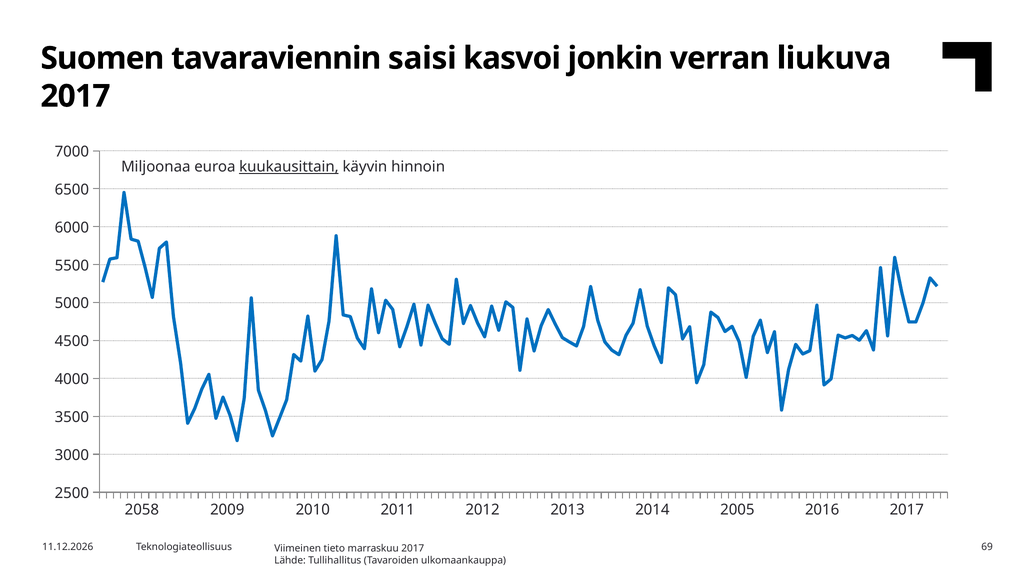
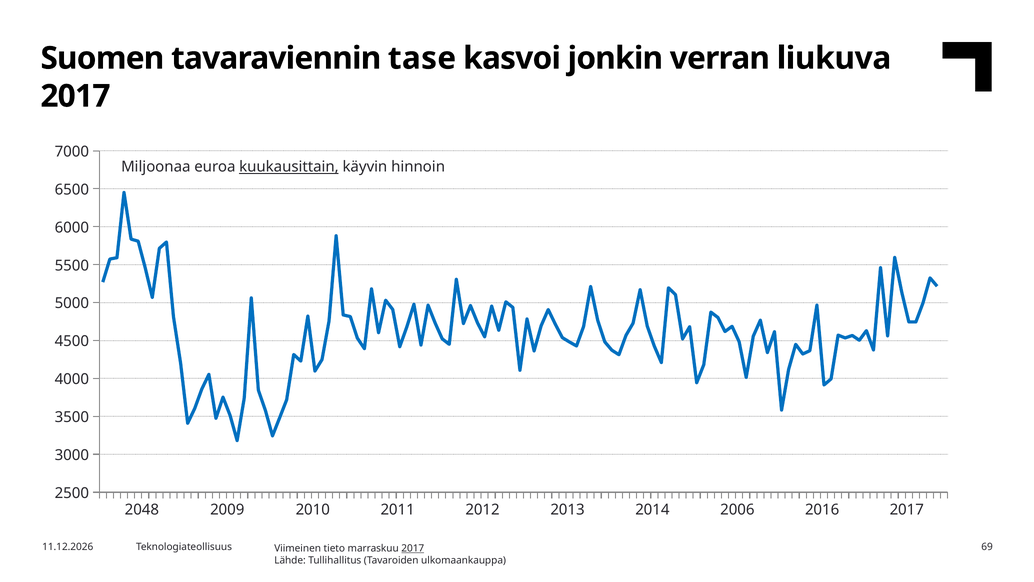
saisi: saisi -> tase
2058: 2058 -> 2048
2005: 2005 -> 2006
2017 at (413, 548) underline: none -> present
